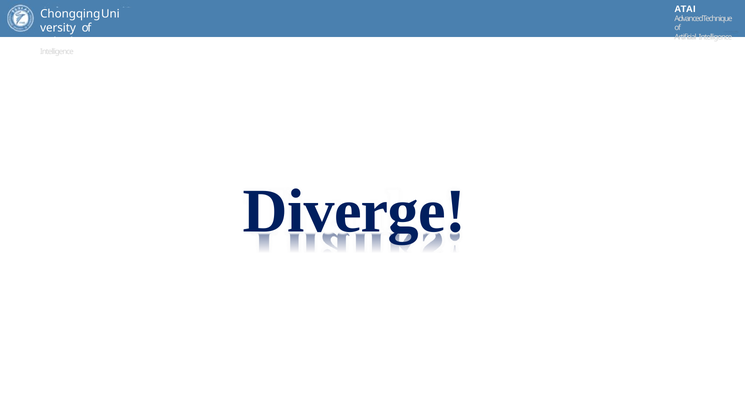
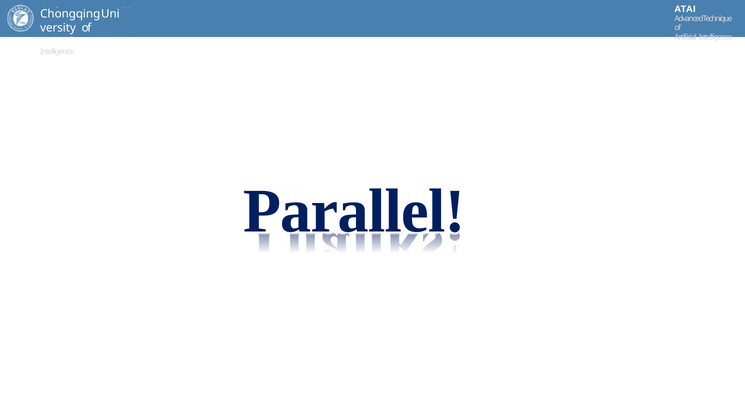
Diverge: Diverge -> Parallel
